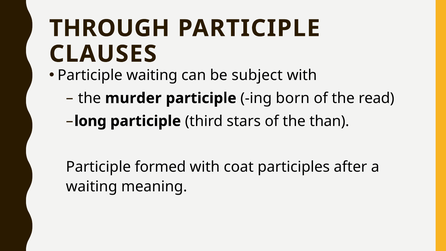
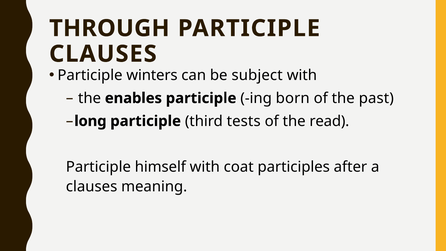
Participle waiting: waiting -> winters
murder: murder -> enables
read: read -> past
stars: stars -> tests
than: than -> read
formed: formed -> himself
waiting at (92, 186): waiting -> clauses
